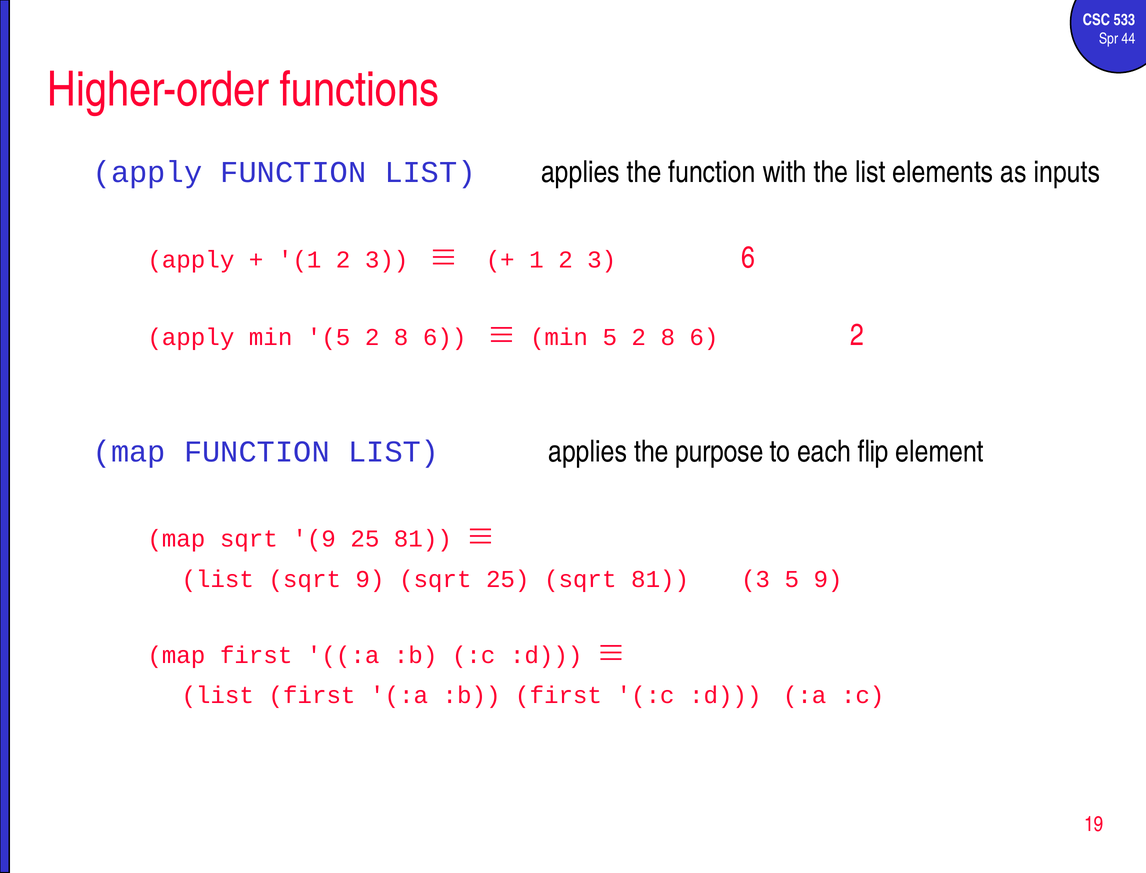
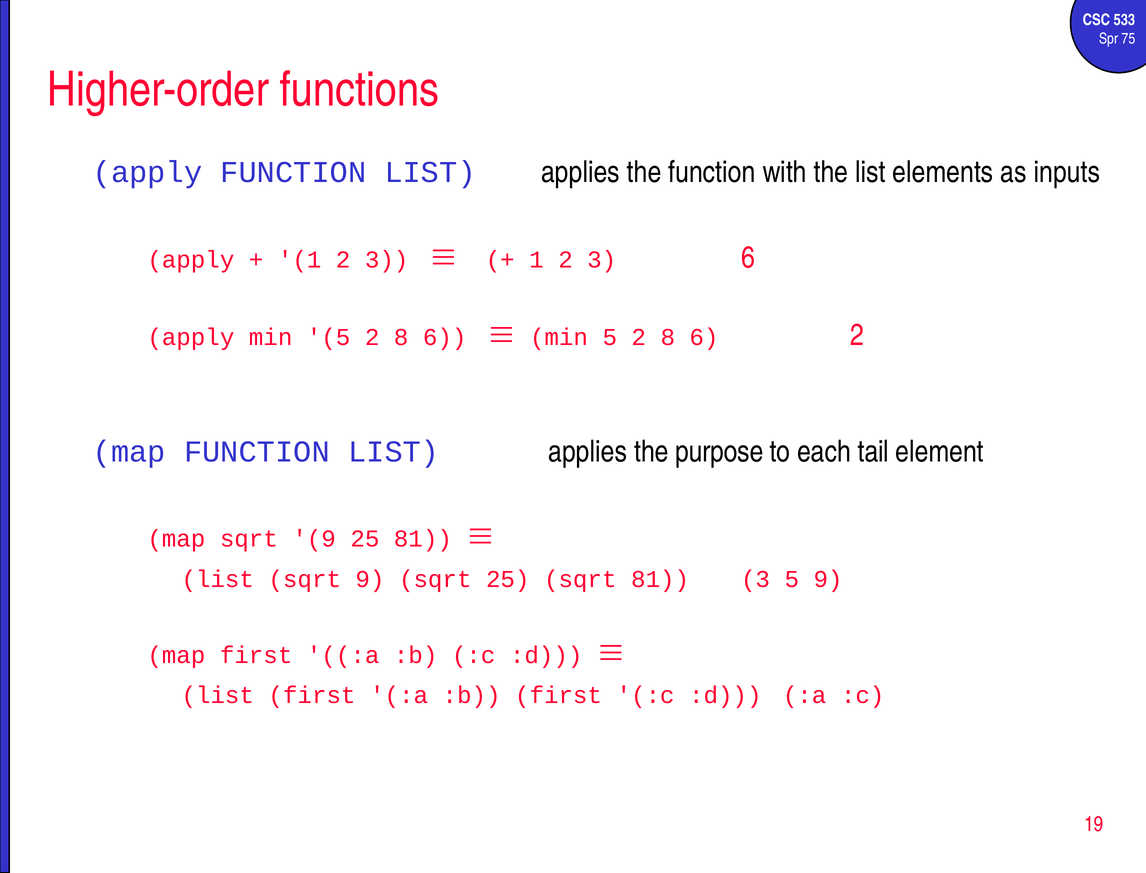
44: 44 -> 75
flip: flip -> tail
